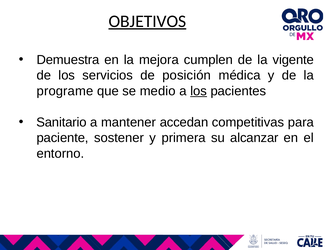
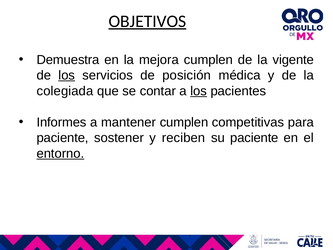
los at (67, 75) underline: none -> present
programe: programe -> colegiada
medio: medio -> contar
Sanitario: Sanitario -> Informes
mantener accedan: accedan -> cumplen
primera: primera -> reciben
su alcanzar: alcanzar -> paciente
entorno underline: none -> present
